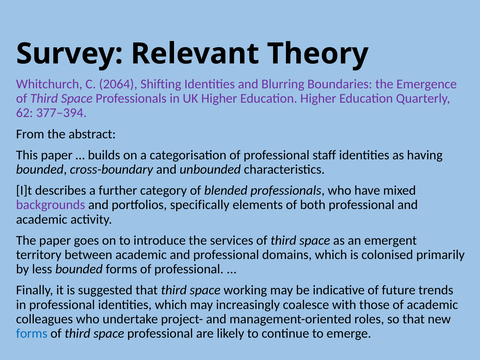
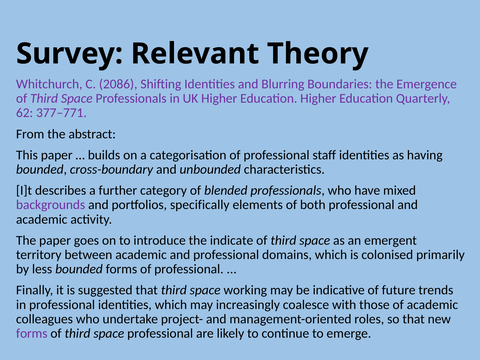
2064: 2064 -> 2086
377–394: 377–394 -> 377–771
services: services -> indicate
forms at (32, 333) colour: blue -> purple
